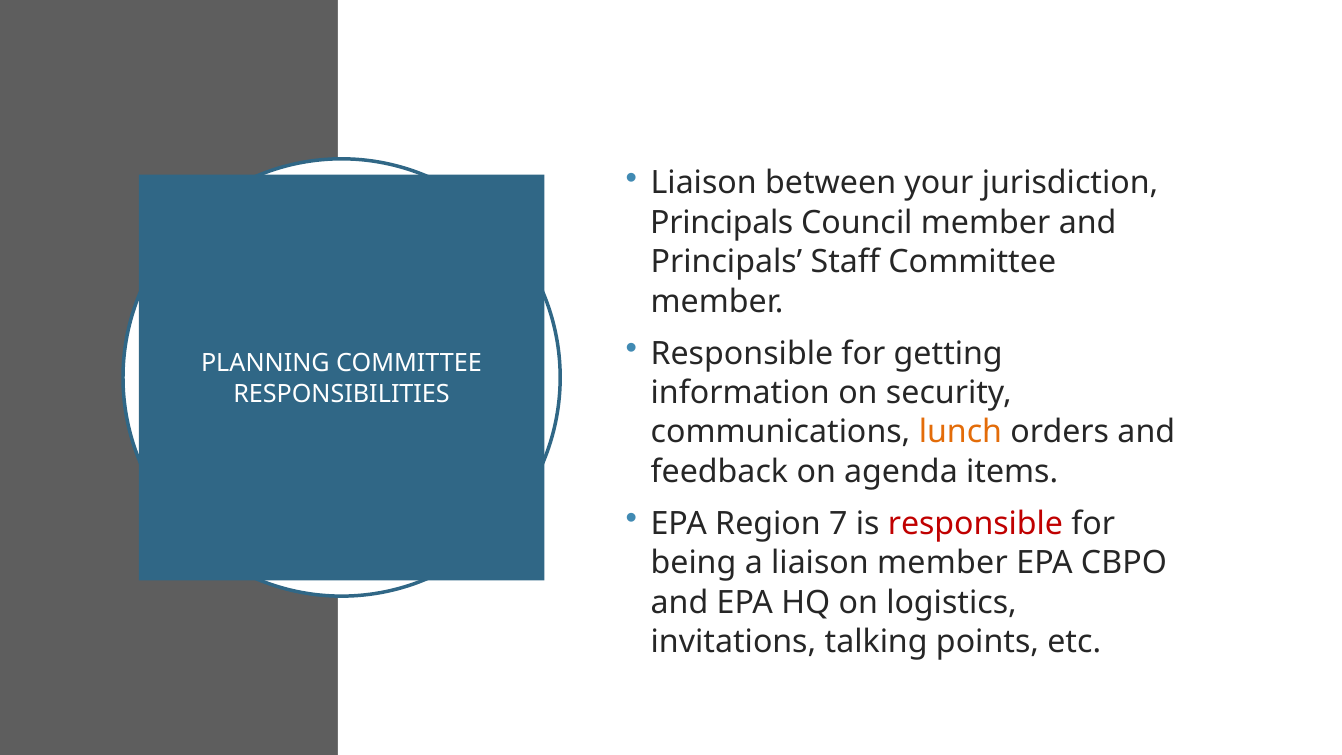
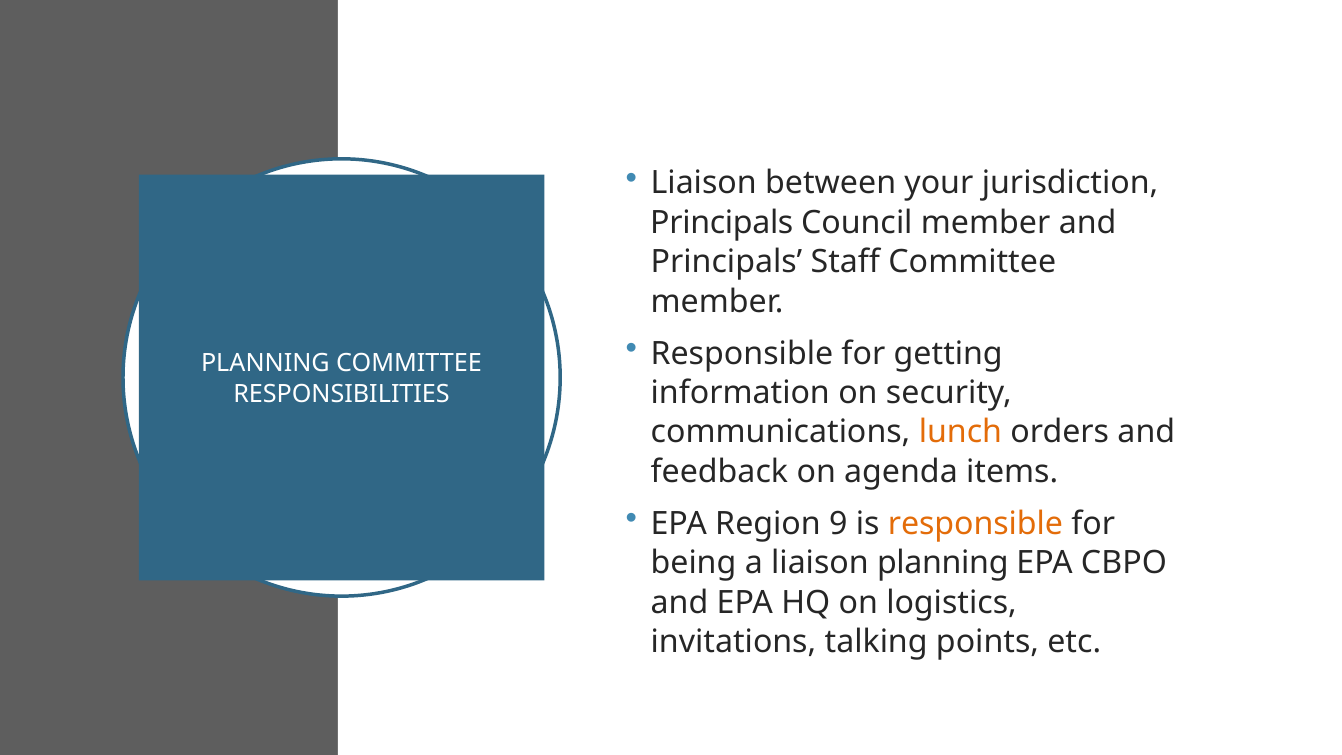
7: 7 -> 9
responsible at (975, 524) colour: red -> orange
liaison member: member -> planning
